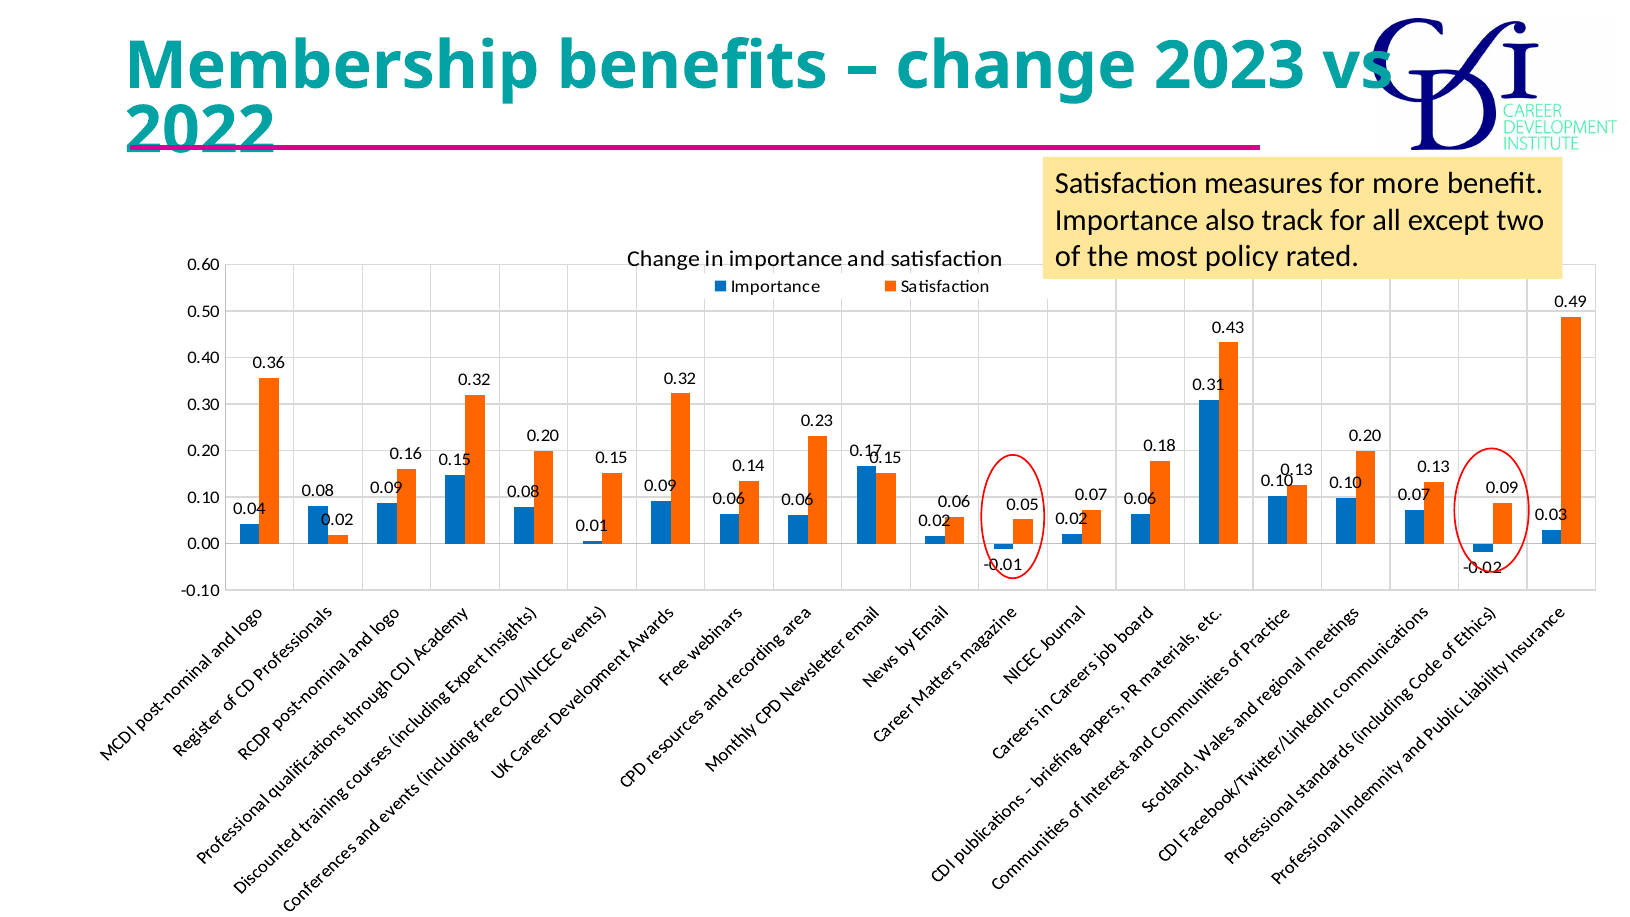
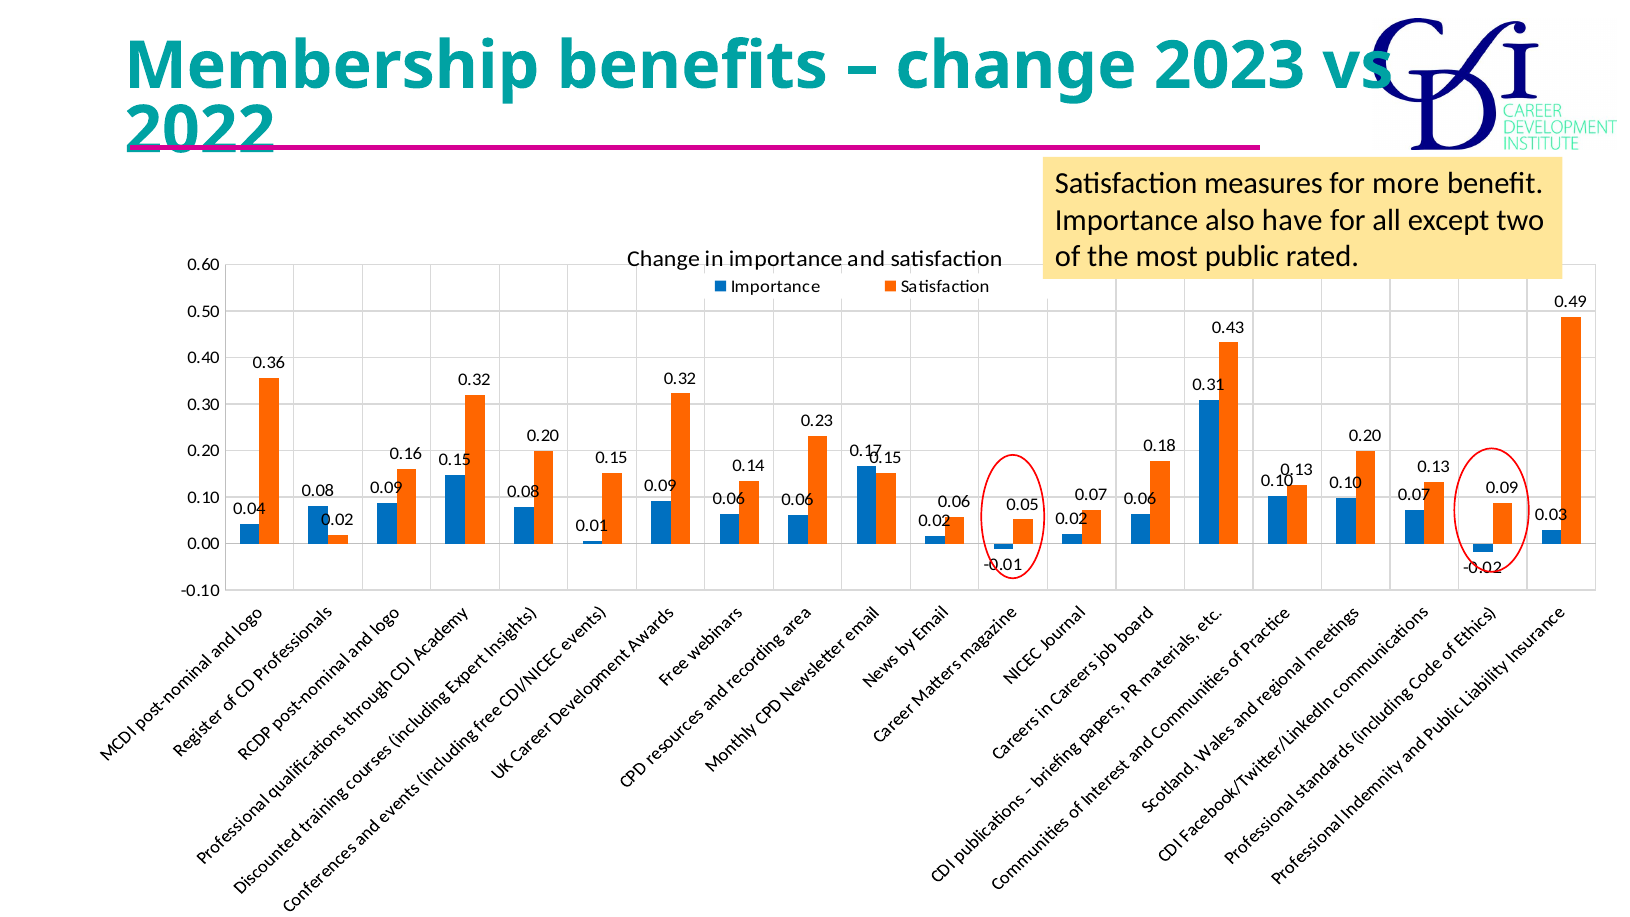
track: track -> have
policy: policy -> public
